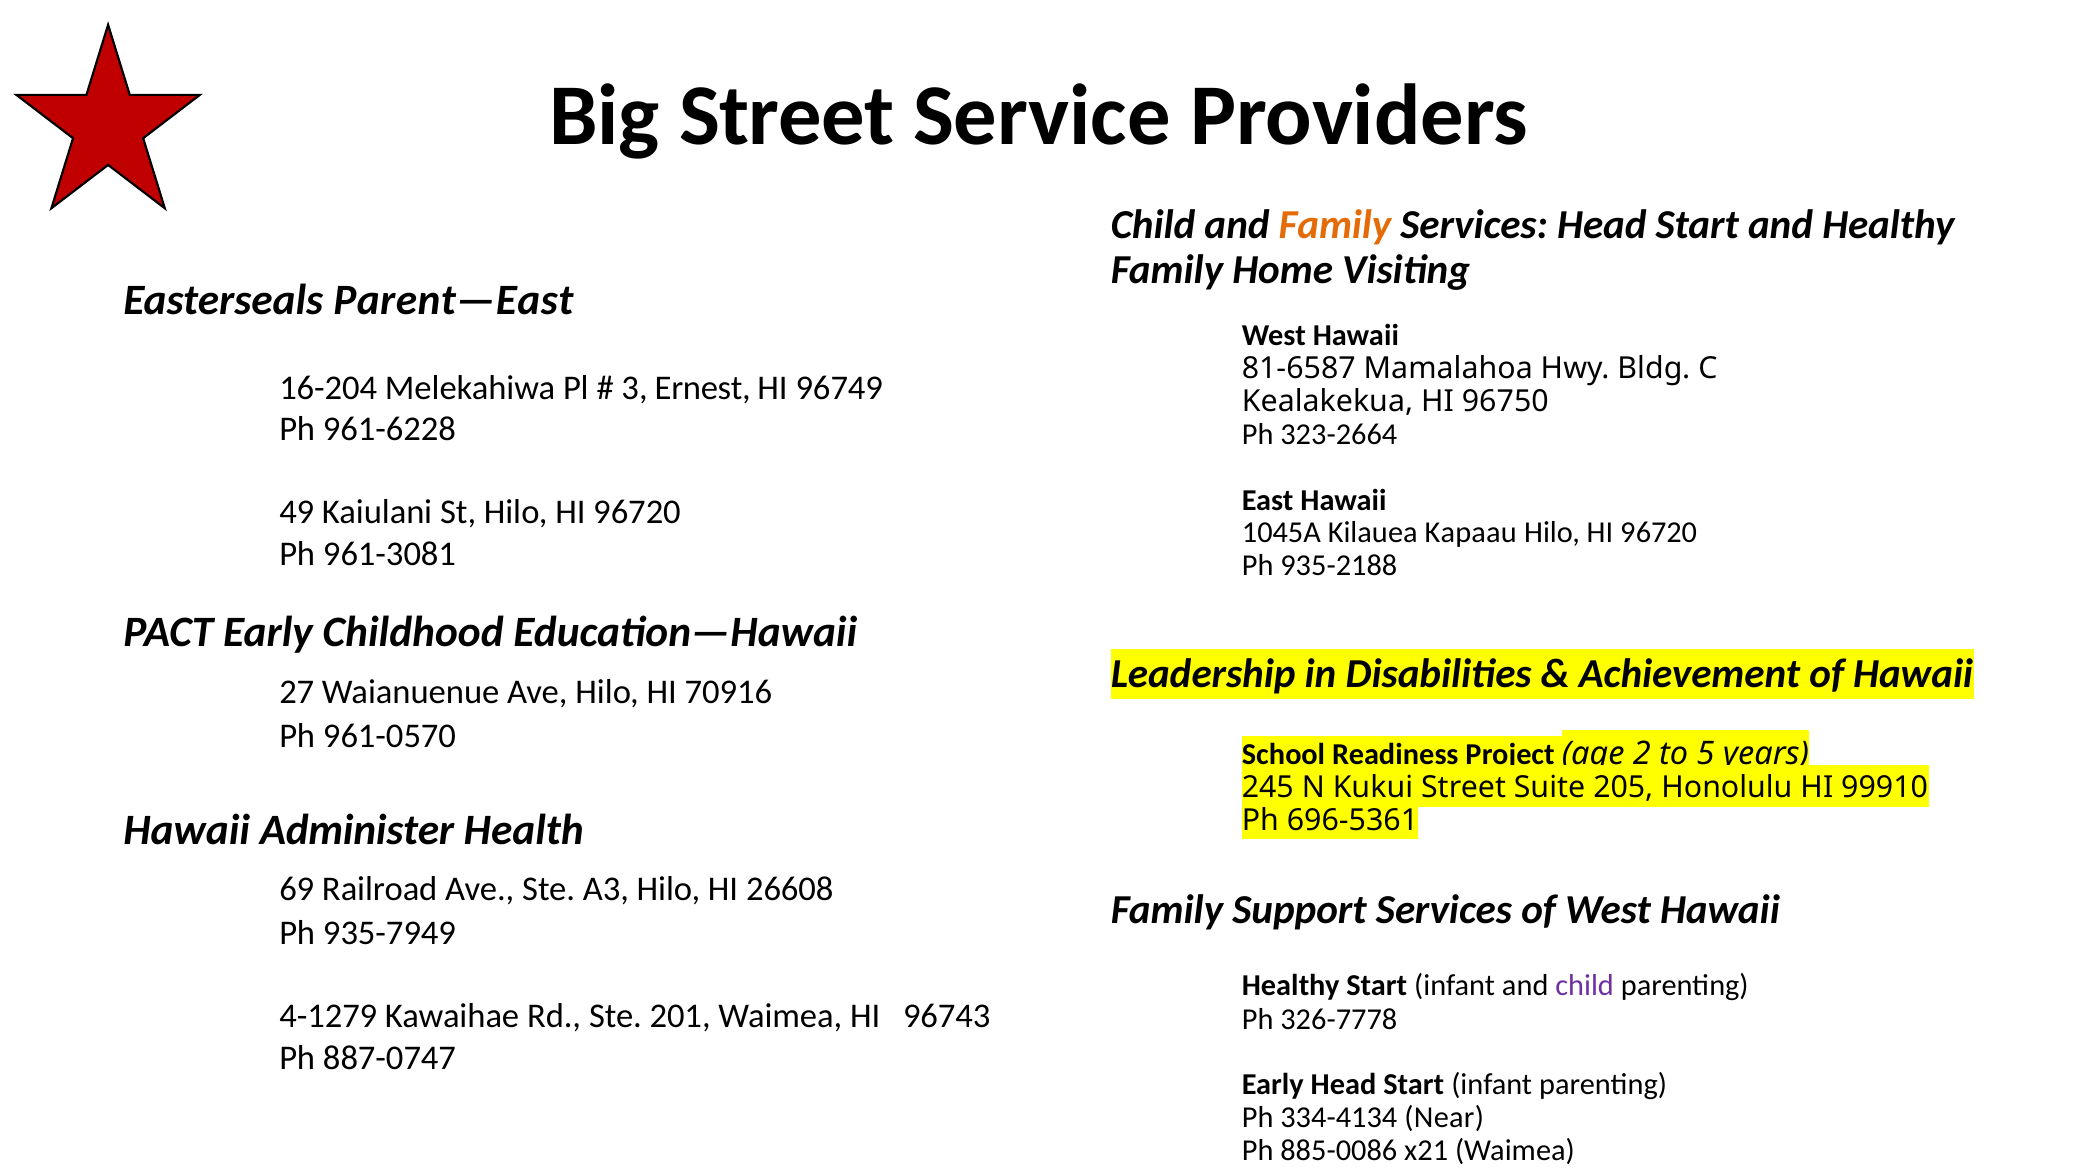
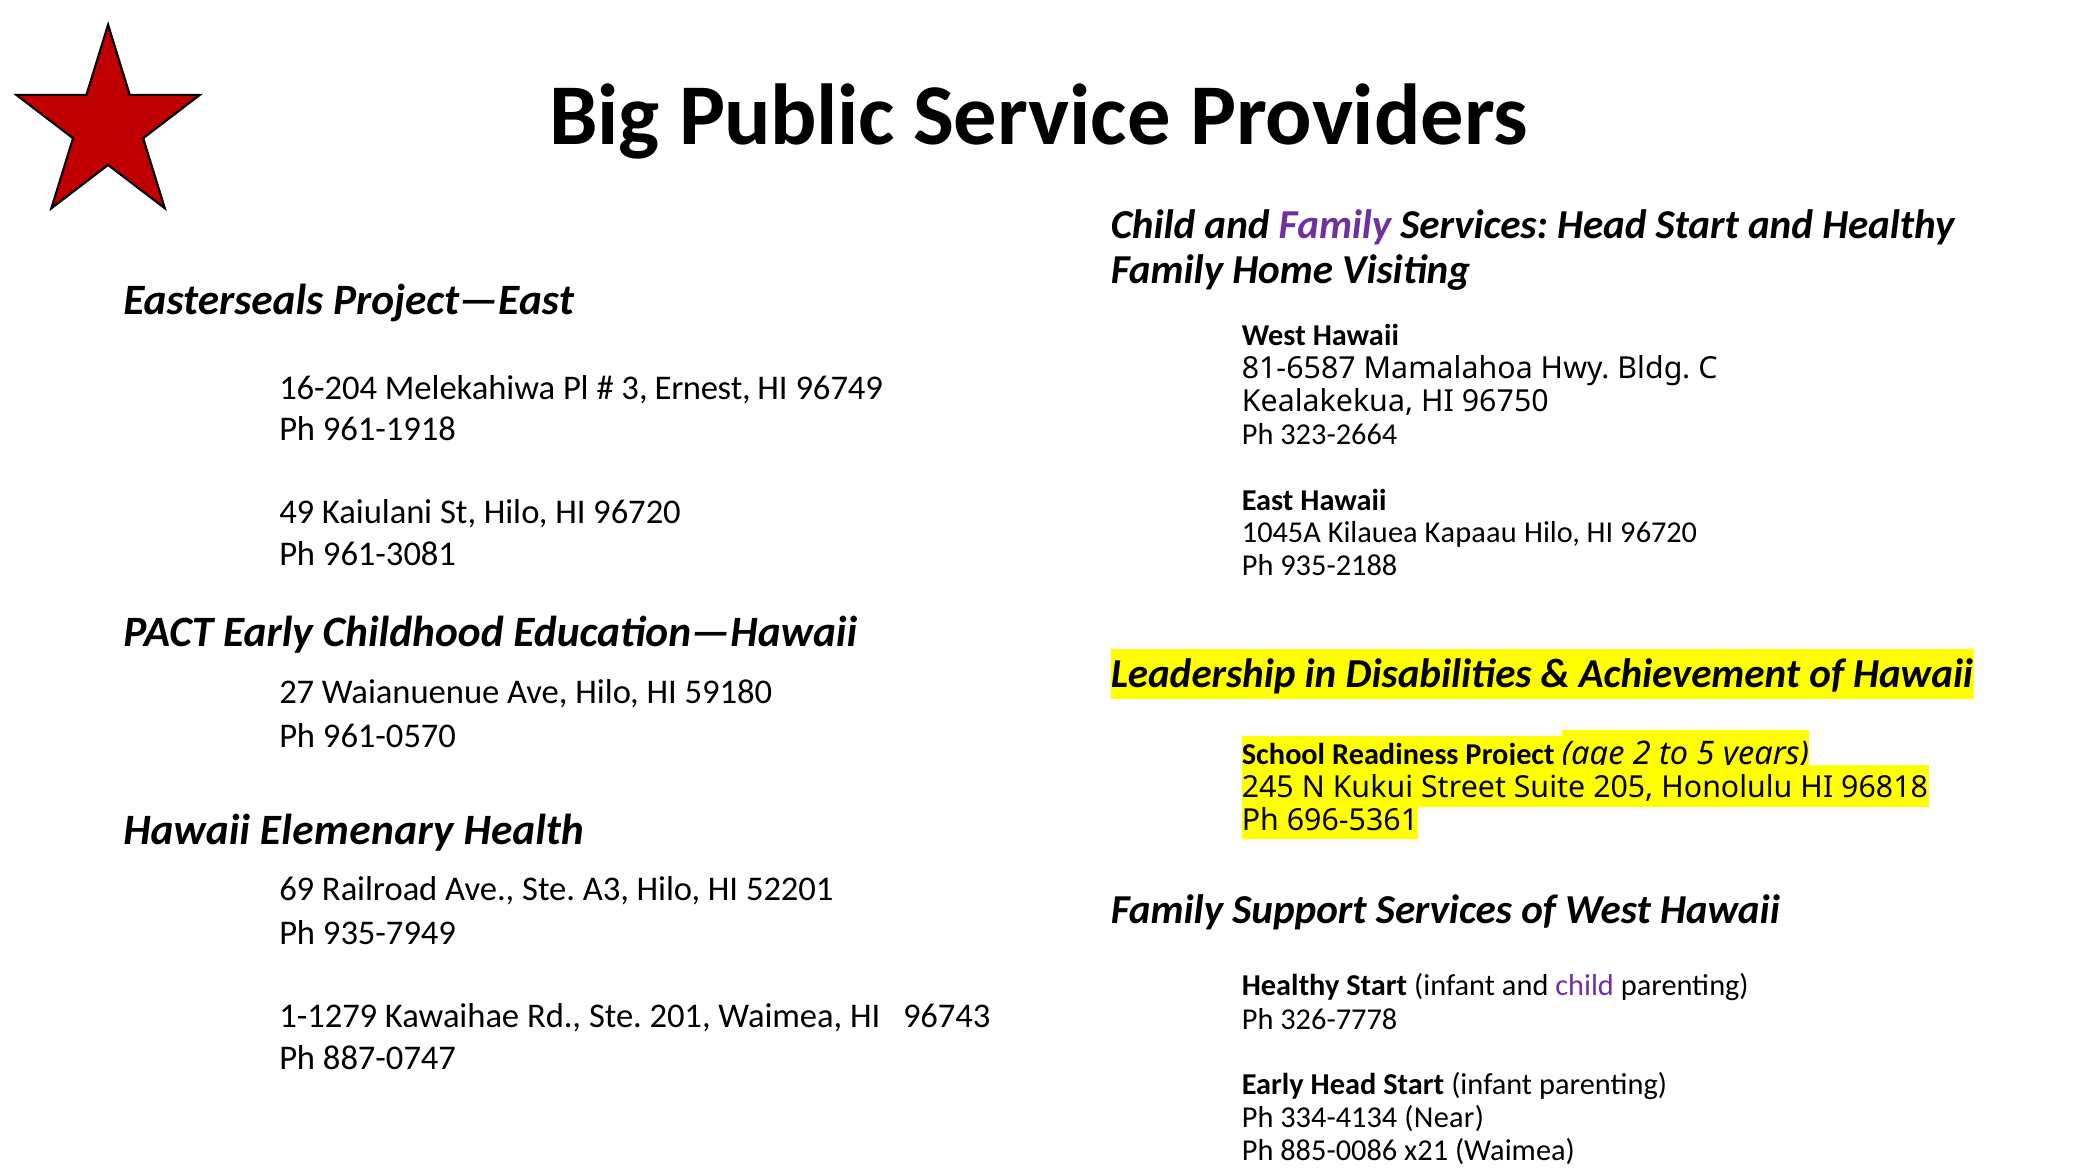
Big Street: Street -> Public
Family at (1335, 225) colour: orange -> purple
Parent—East: Parent—East -> Project—East
961-6228: 961-6228 -> 961-1918
70916: 70916 -> 59180
99910: 99910 -> 96818
Administer: Administer -> Elemenary
26608: 26608 -> 52201
4-1279: 4-1279 -> 1-1279
